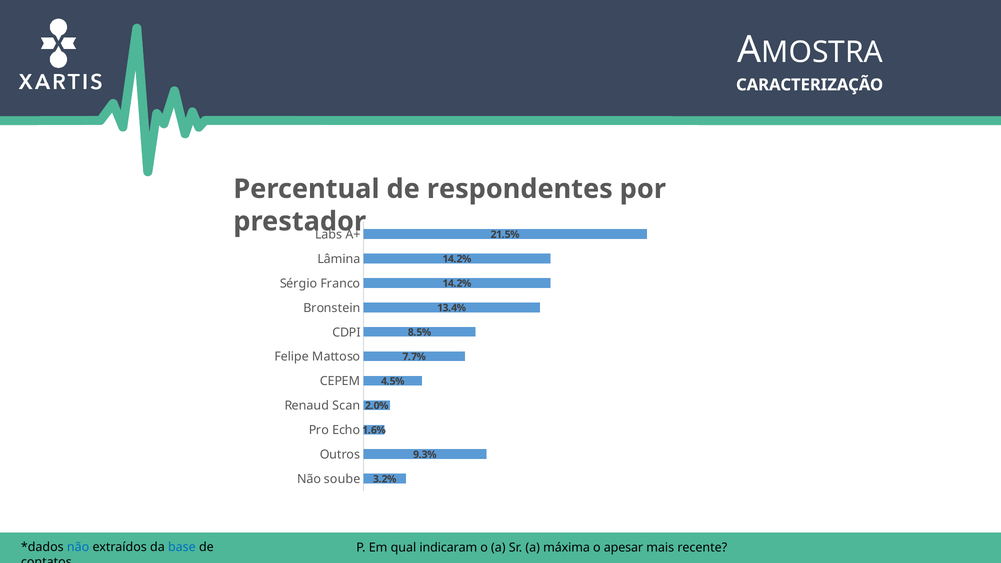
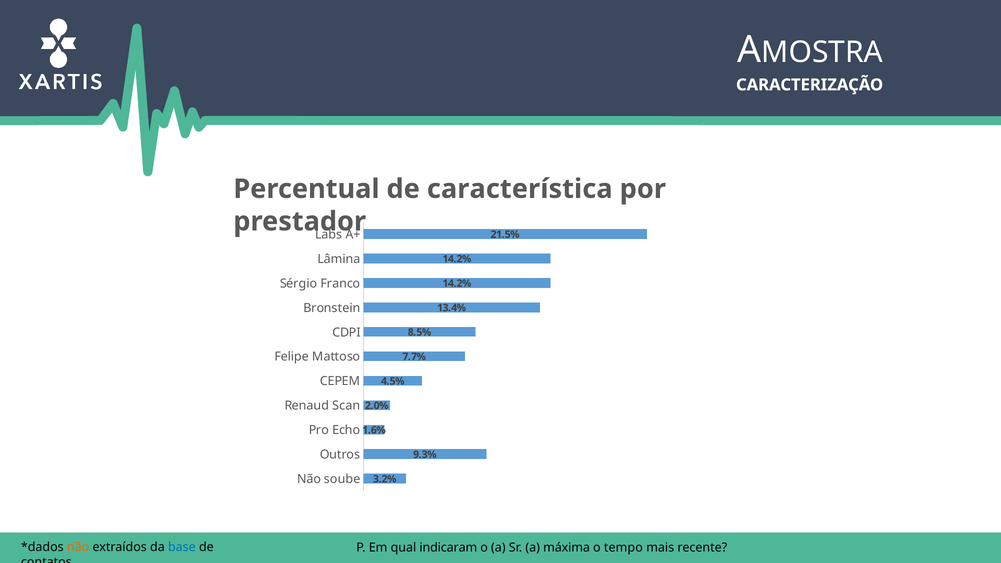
respondentes: respondentes -> característica
não at (78, 547) colour: blue -> orange
apesar: apesar -> tempo
